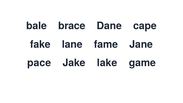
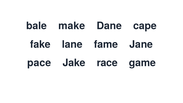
brace: brace -> make
lake: lake -> race
